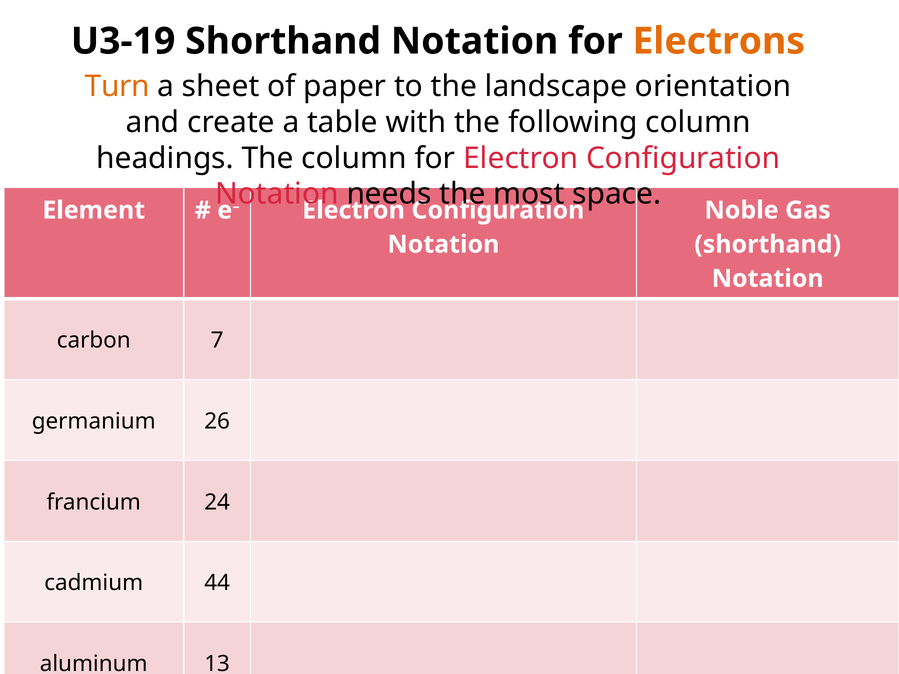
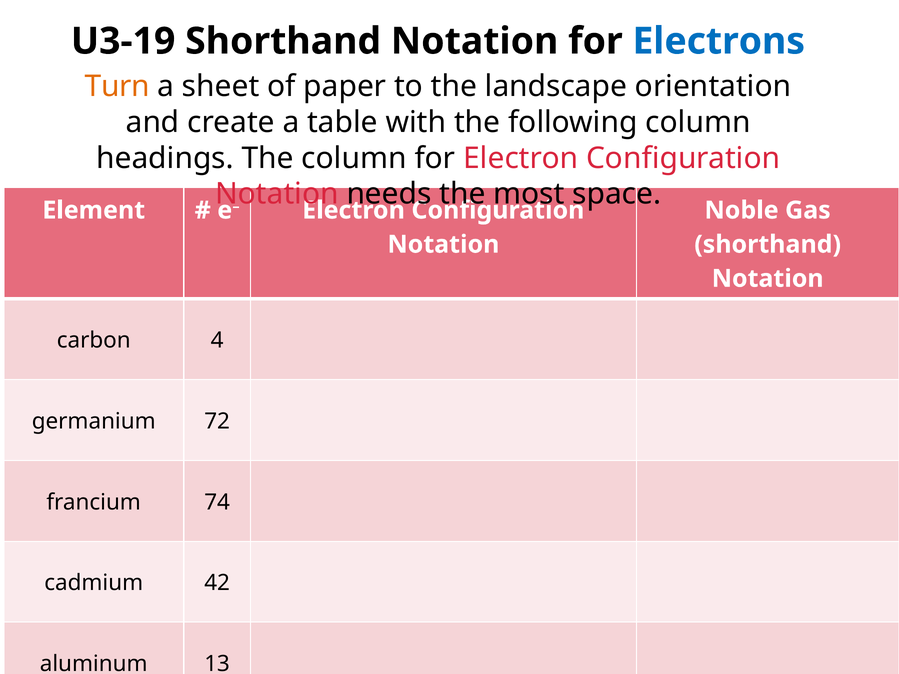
Electrons colour: orange -> blue
7: 7 -> 4
26: 26 -> 72
24: 24 -> 74
44: 44 -> 42
